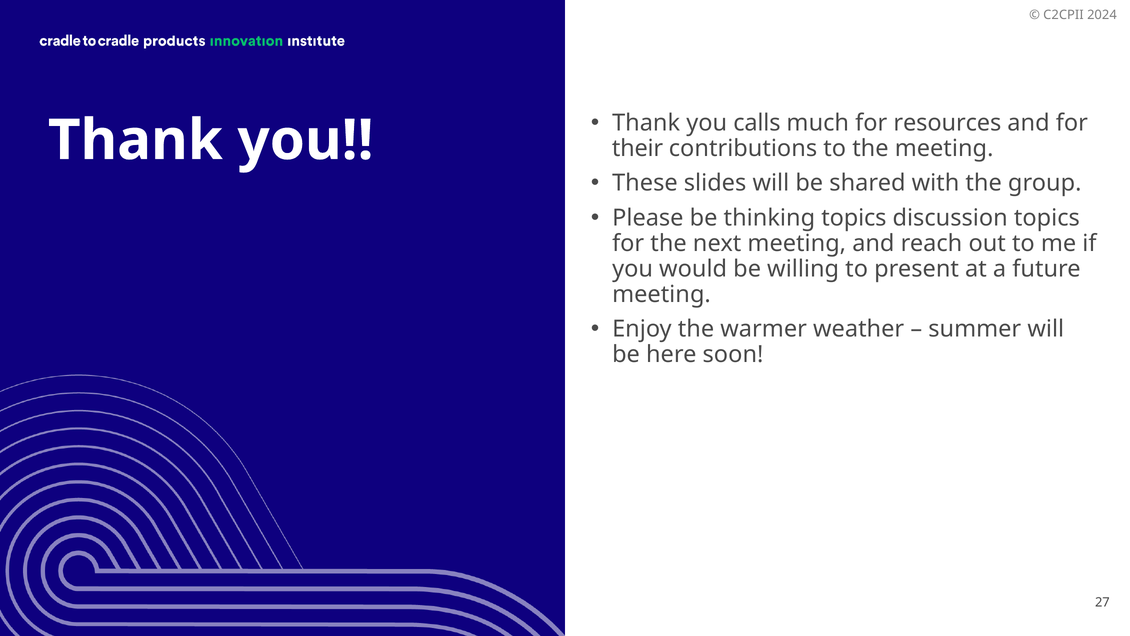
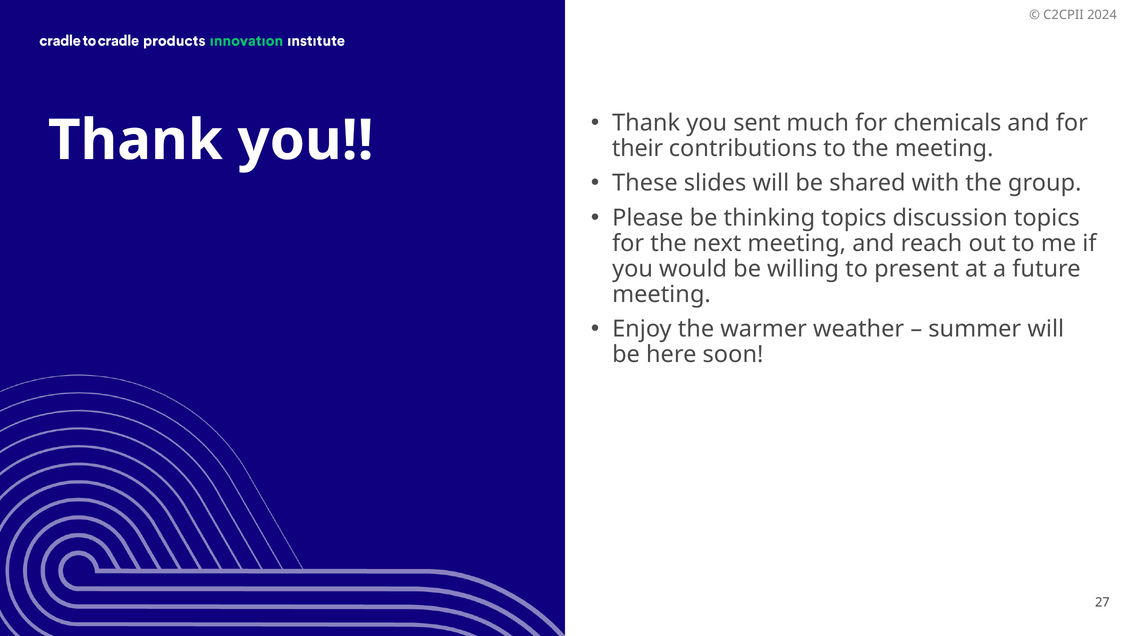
calls: calls -> sent
resources: resources -> chemicals
